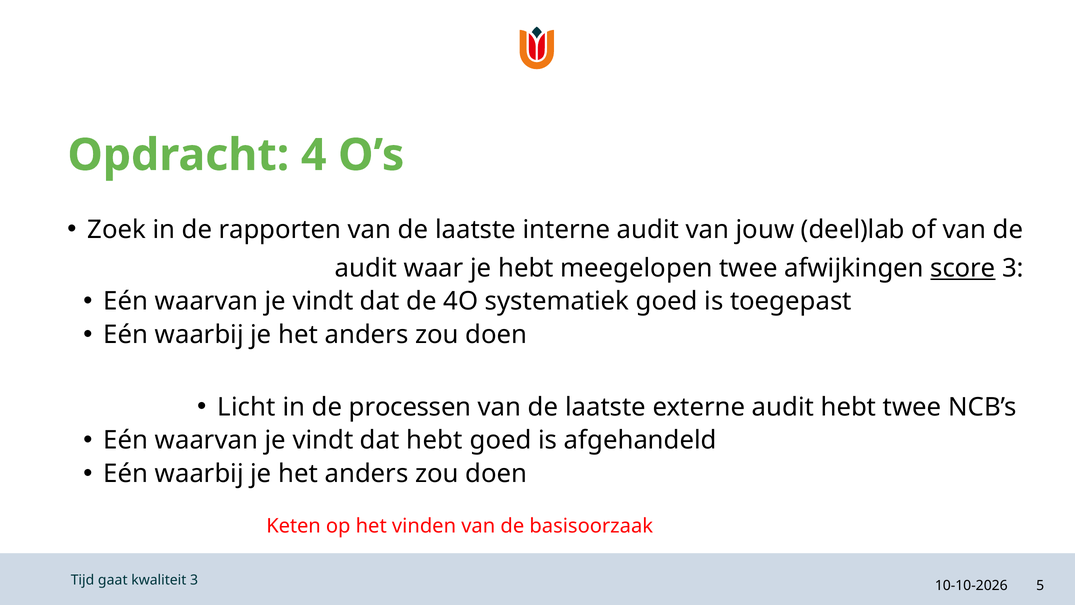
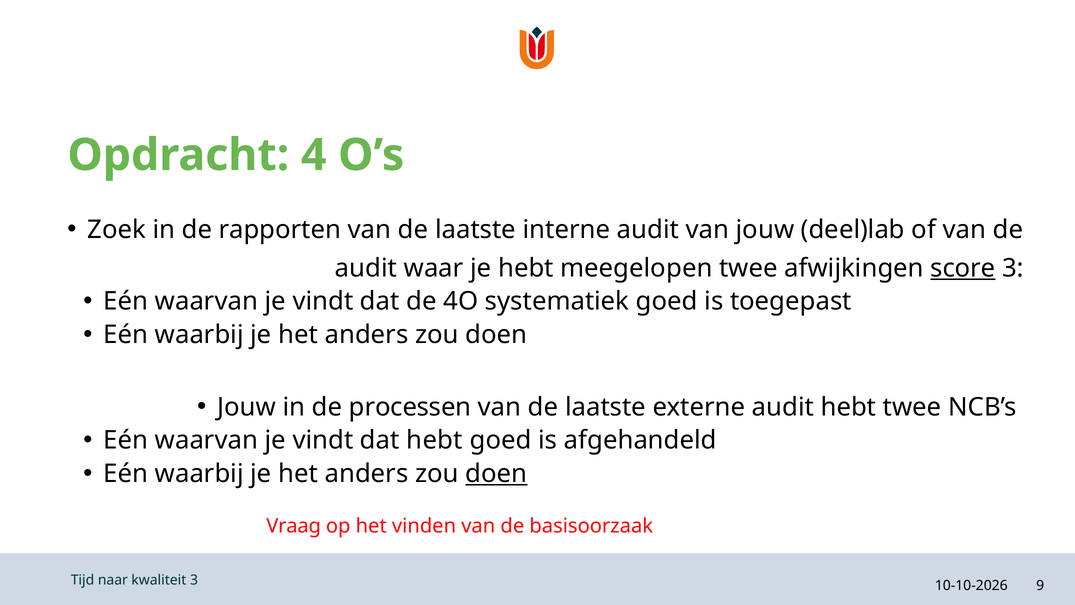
Licht at (247, 407): Licht -> Jouw
doen at (496, 473) underline: none -> present
Keten: Keten -> Vraag
gaat: gaat -> naar
5: 5 -> 9
